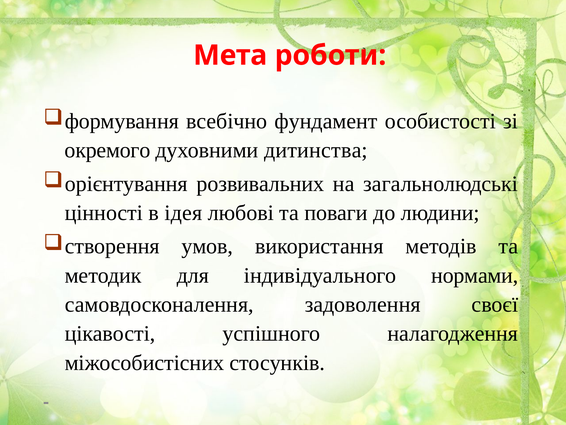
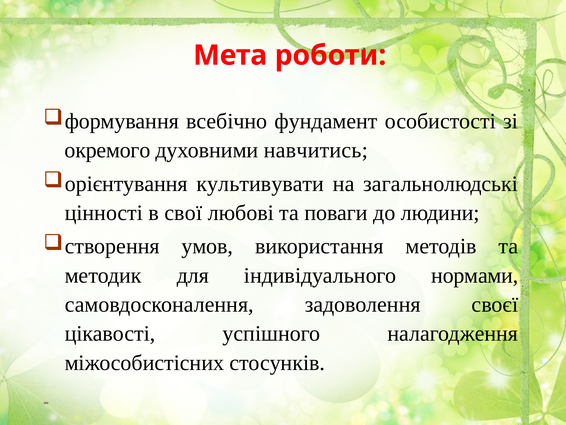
дитинства: дитинства -> навчитись
розвивальних: розвивальних -> культивувати
ідея: ідея -> свої
